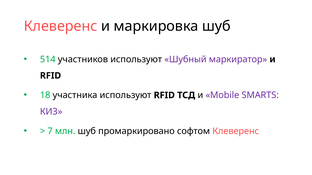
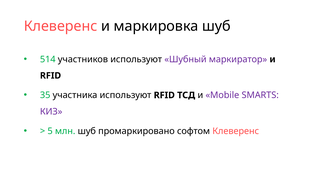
18: 18 -> 35
7: 7 -> 5
